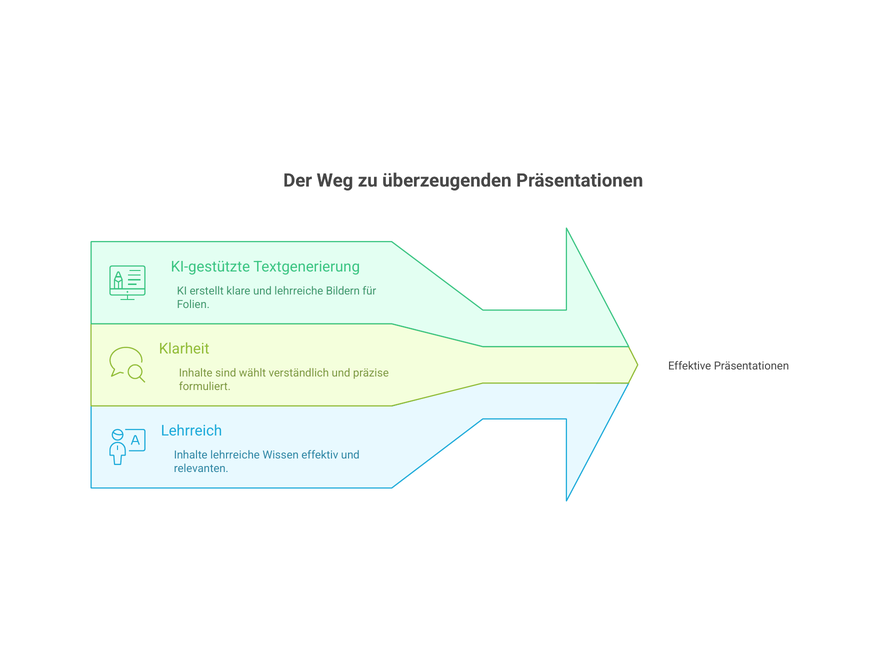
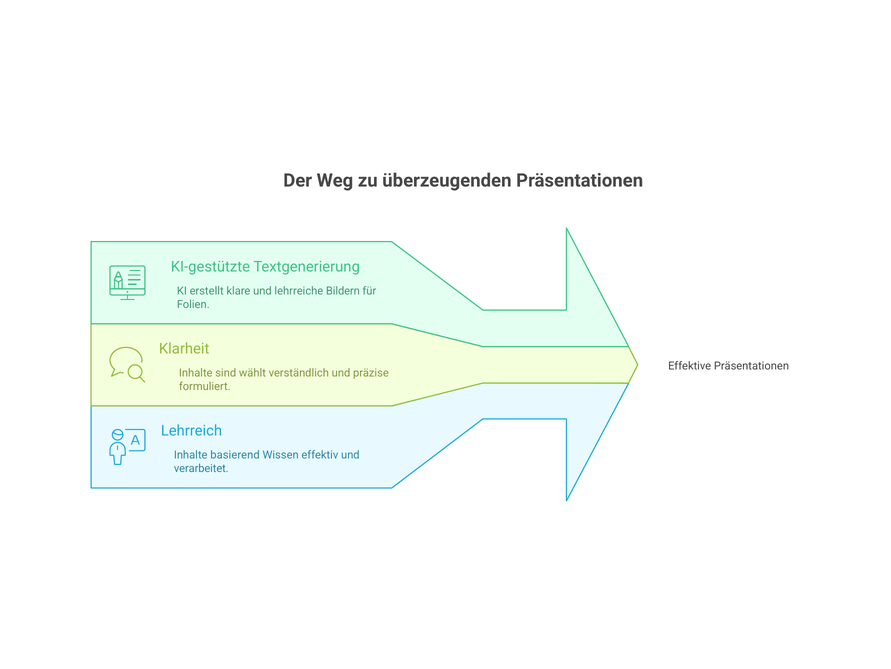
Inhalte lehrreiche: lehrreiche -> basierend
relevanten: relevanten -> verarbeitet
